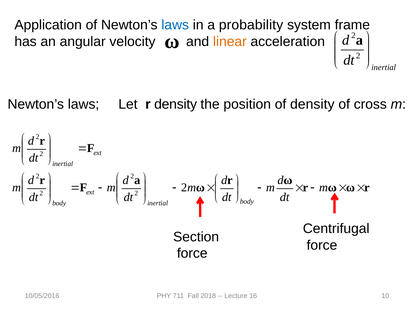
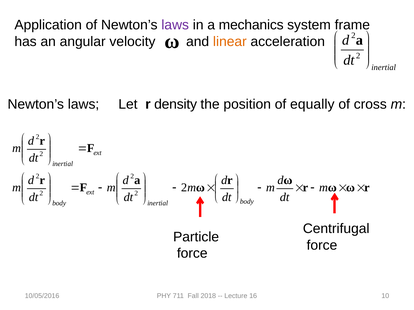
laws at (175, 25) colour: blue -> purple
probability: probability -> mechanics
of density: density -> equally
Section: Section -> Particle
